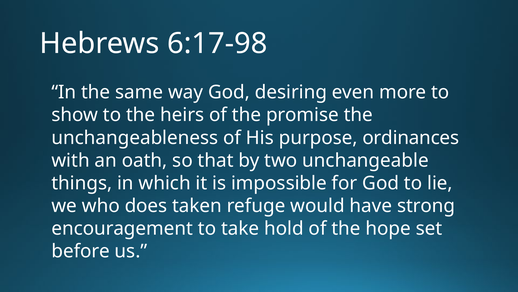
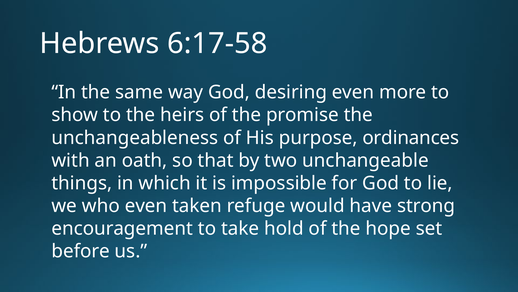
6:17-98: 6:17-98 -> 6:17-58
who does: does -> even
